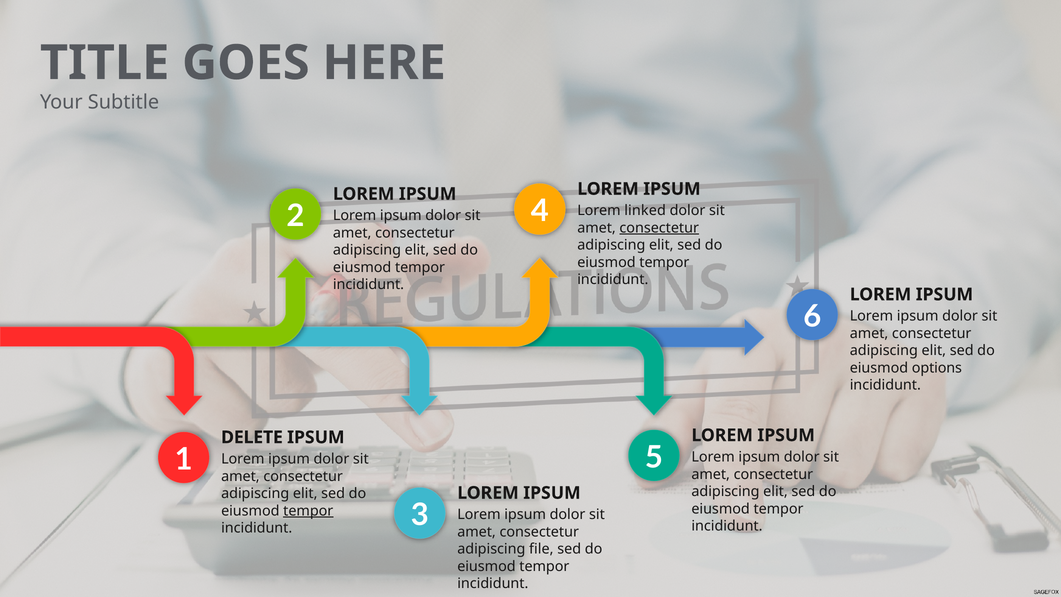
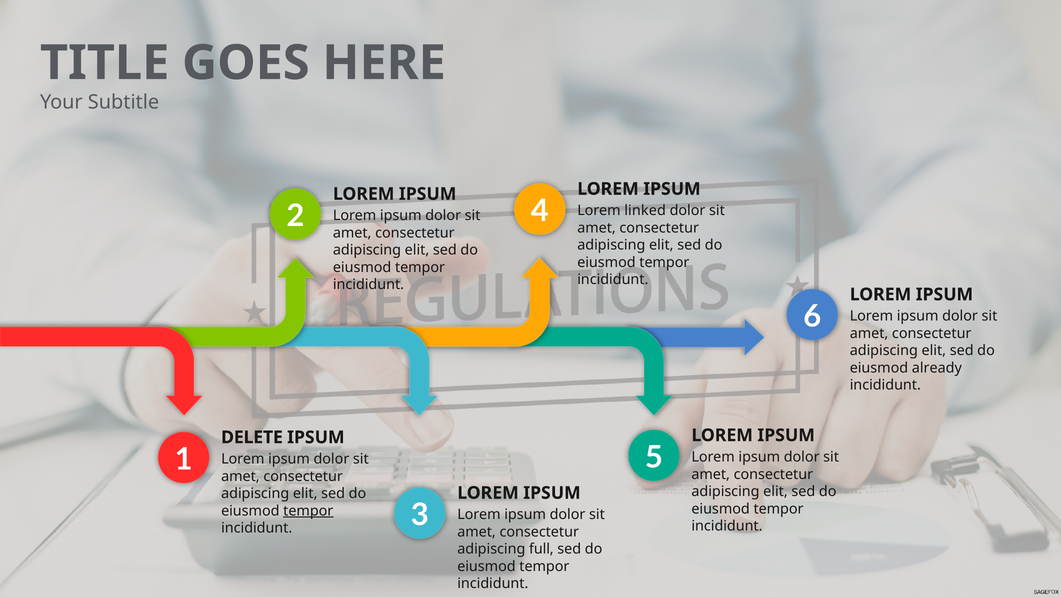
consectetur at (659, 228) underline: present -> none
options: options -> already
file: file -> full
